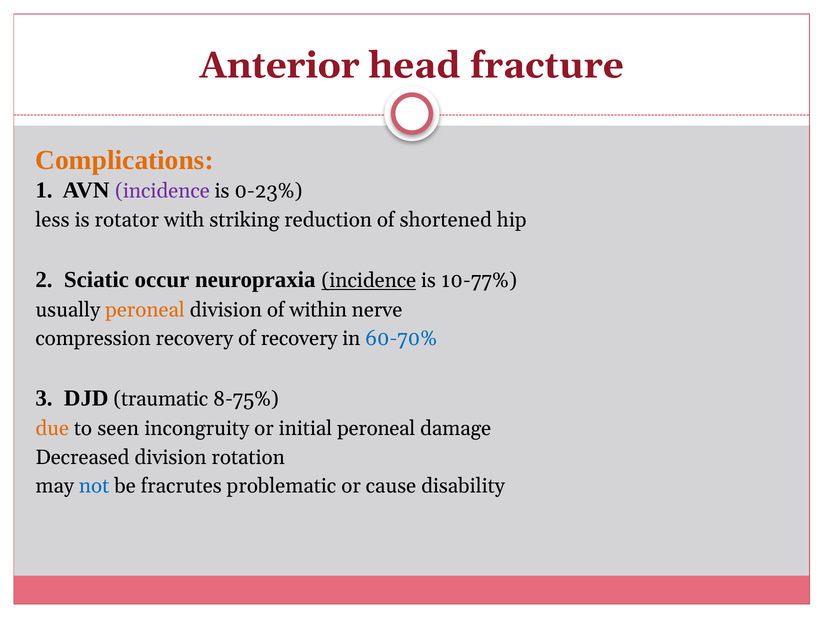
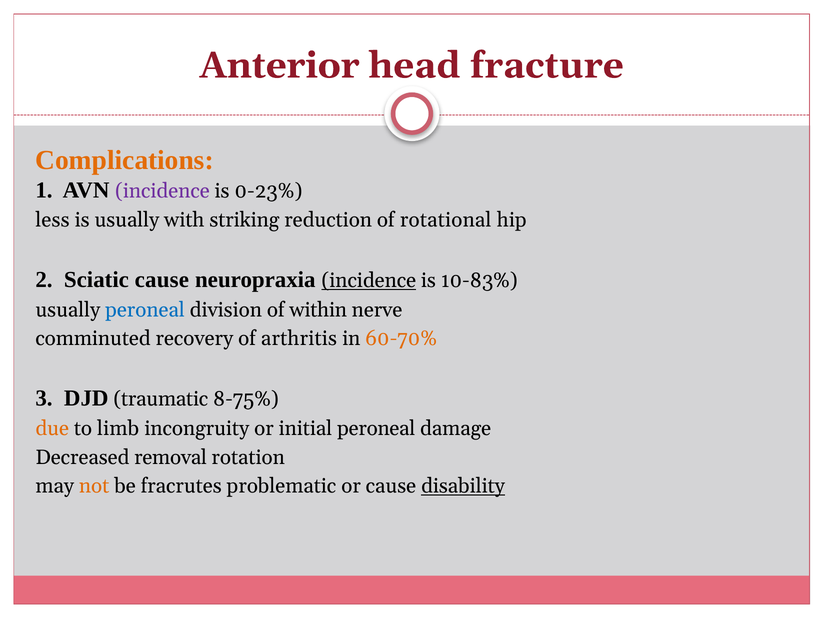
is rotator: rotator -> usually
shortened: shortened -> rotational
Sciatic occur: occur -> cause
10-77%: 10-77% -> 10-83%
peroneal at (145, 310) colour: orange -> blue
compression: compression -> comminuted
of recovery: recovery -> arthritis
60-70% colour: blue -> orange
seen: seen -> limb
Decreased division: division -> removal
not colour: blue -> orange
disability underline: none -> present
